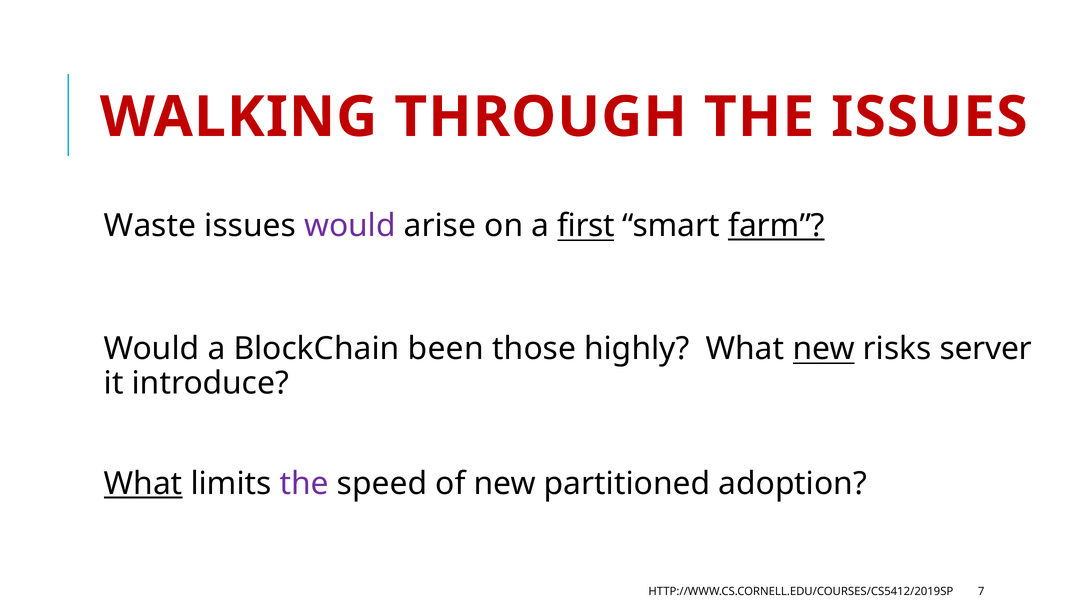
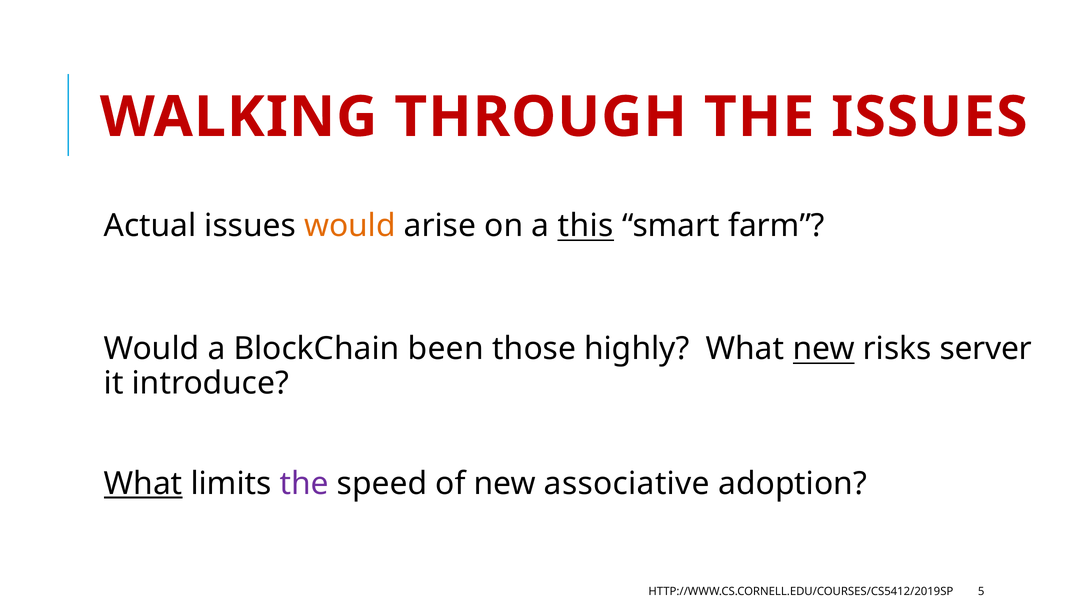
Waste: Waste -> Actual
would at (350, 226) colour: purple -> orange
first: first -> this
farm underline: present -> none
partitioned: partitioned -> associative
7: 7 -> 5
